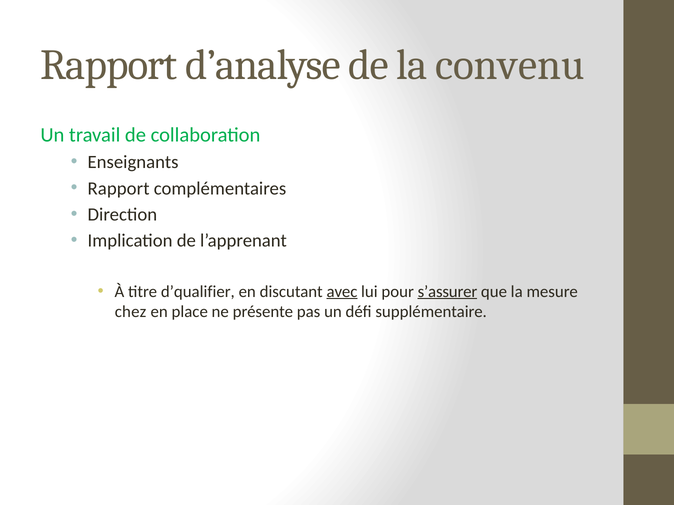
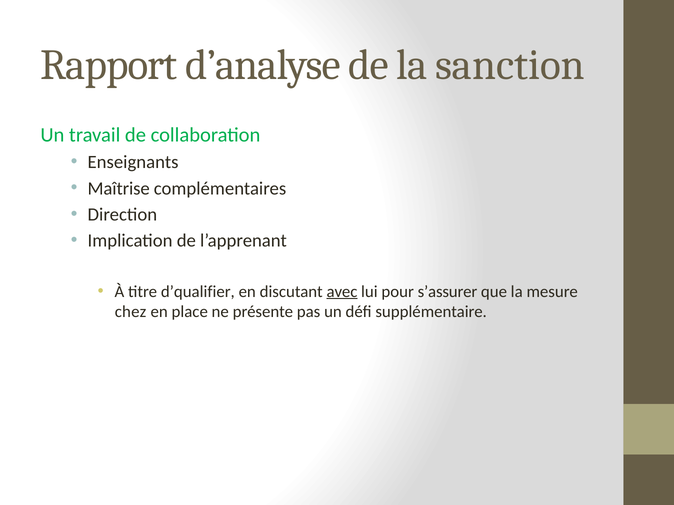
convenu: convenu -> sanction
Rapport at (119, 189): Rapport -> Maîtrise
s’assurer underline: present -> none
